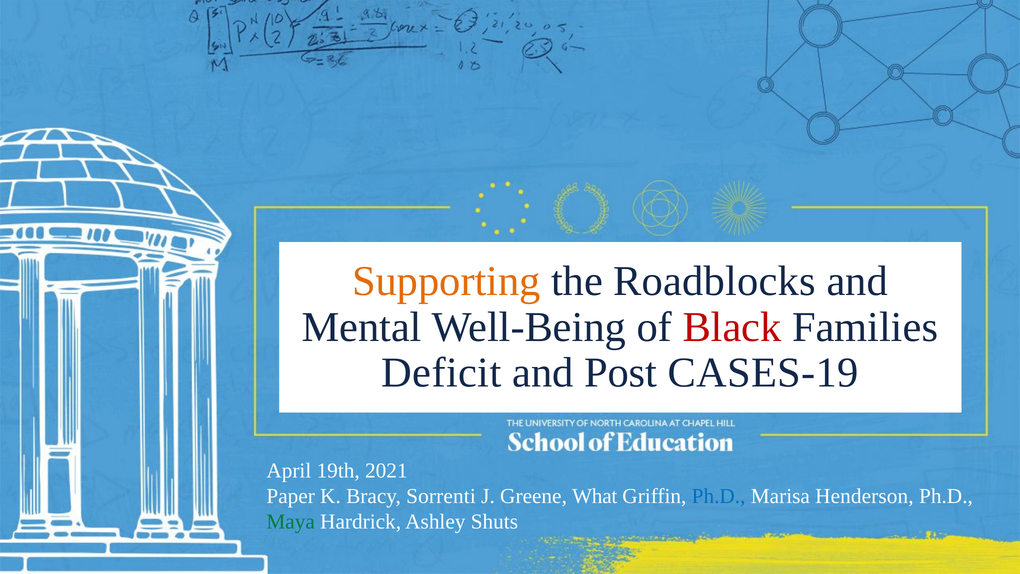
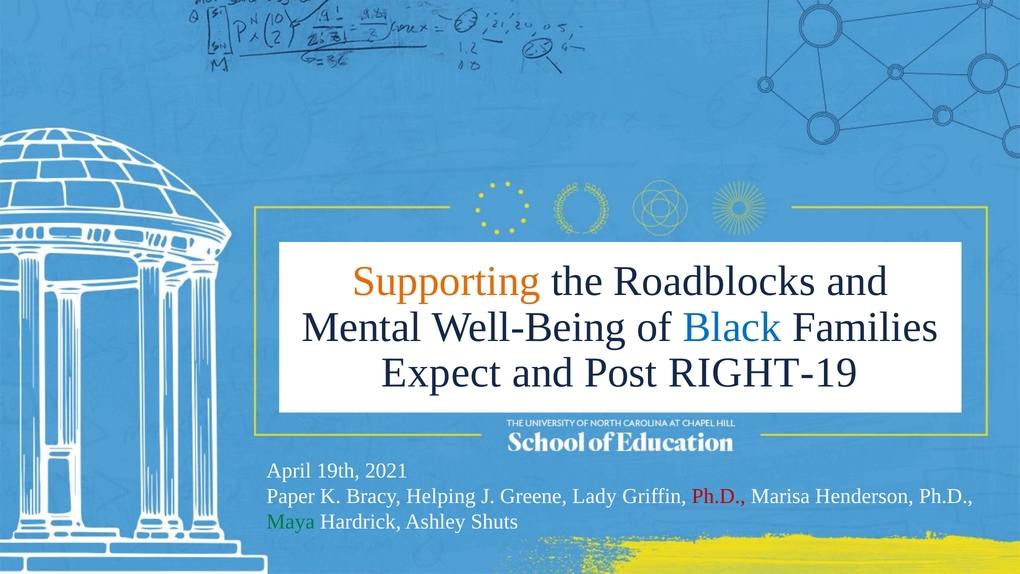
Black colour: red -> blue
Deficit: Deficit -> Expect
CASES-19: CASES-19 -> RIGHT-19
Sorrenti: Sorrenti -> Helping
What: What -> Lady
Ph.D at (719, 496) colour: blue -> red
